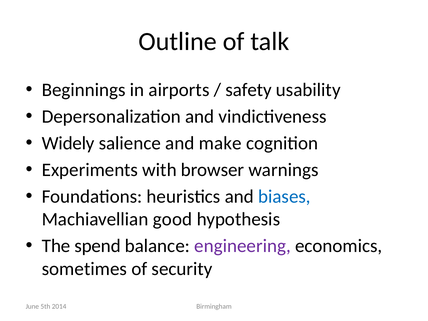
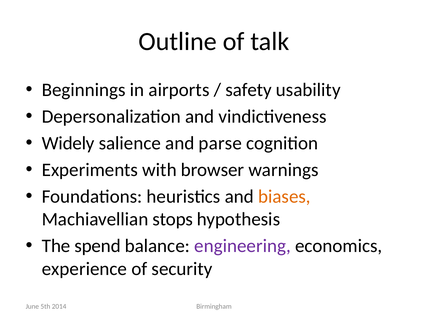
make: make -> parse
biases colour: blue -> orange
good: good -> stops
sometimes: sometimes -> experience
